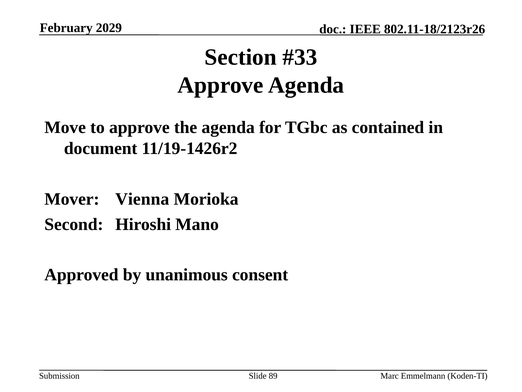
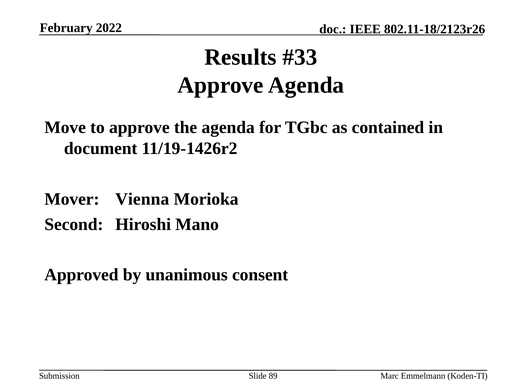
2029: 2029 -> 2022
Section: Section -> Results
